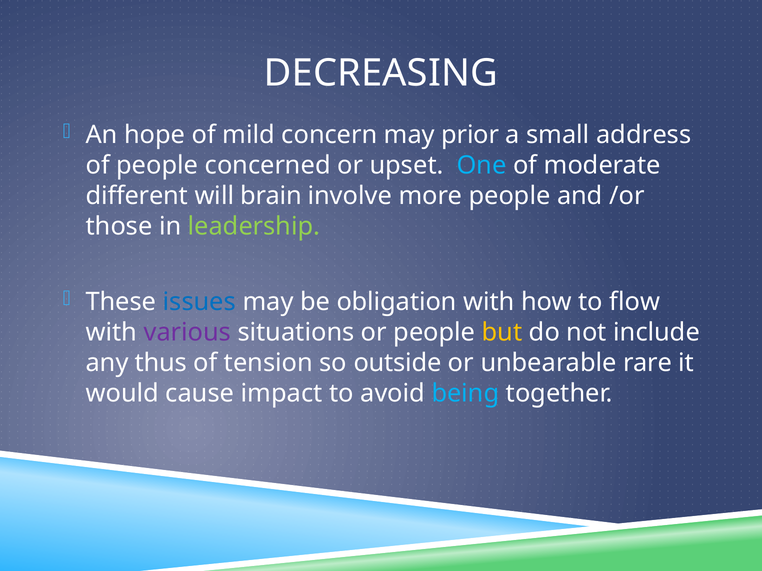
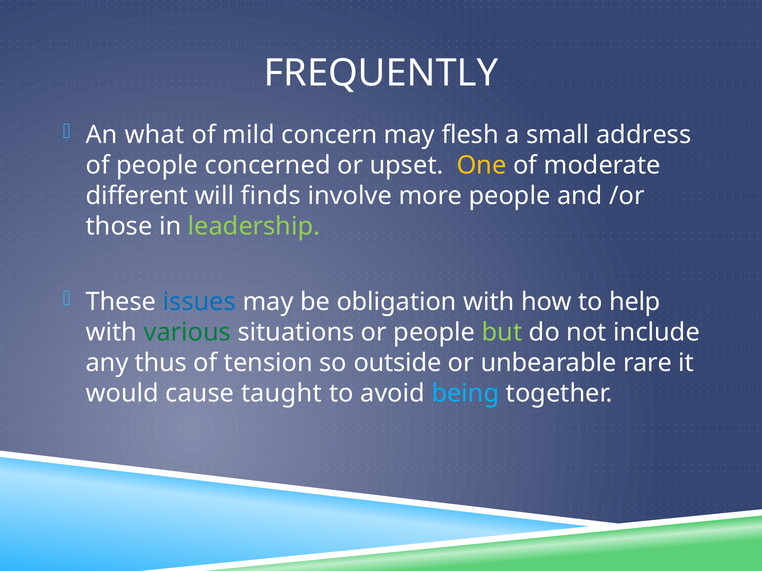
DECREASING: DECREASING -> FREQUENTLY
hope: hope -> what
prior: prior -> flesh
One colour: light blue -> yellow
brain: brain -> finds
flow: flow -> help
various colour: purple -> green
but colour: yellow -> light green
impact: impact -> taught
